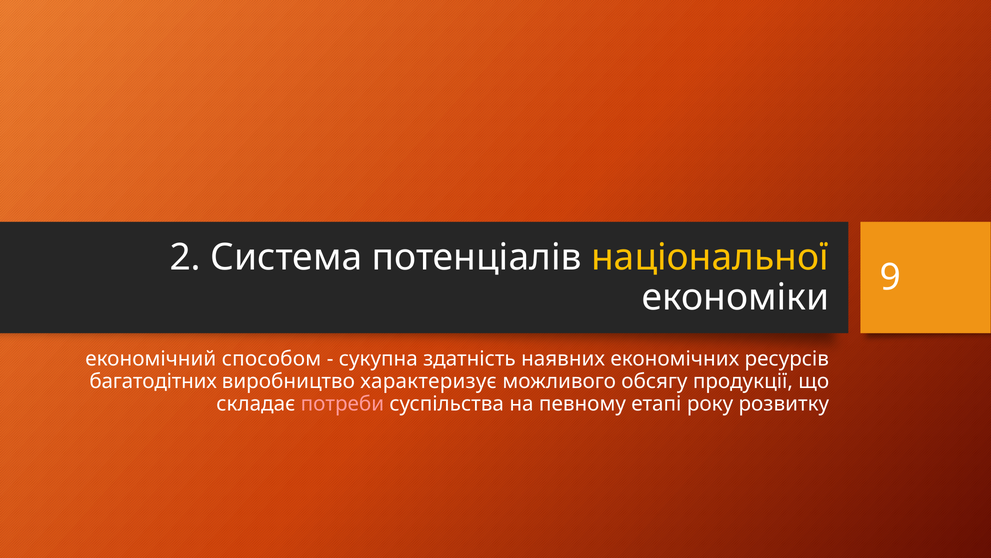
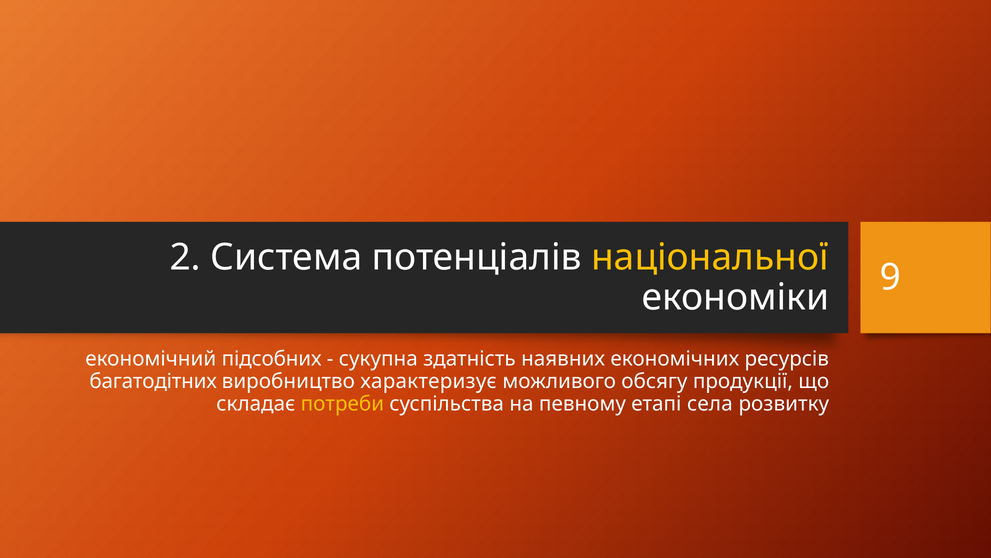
способом: способом -> підсобних
потреби colour: pink -> yellow
року: року -> села
